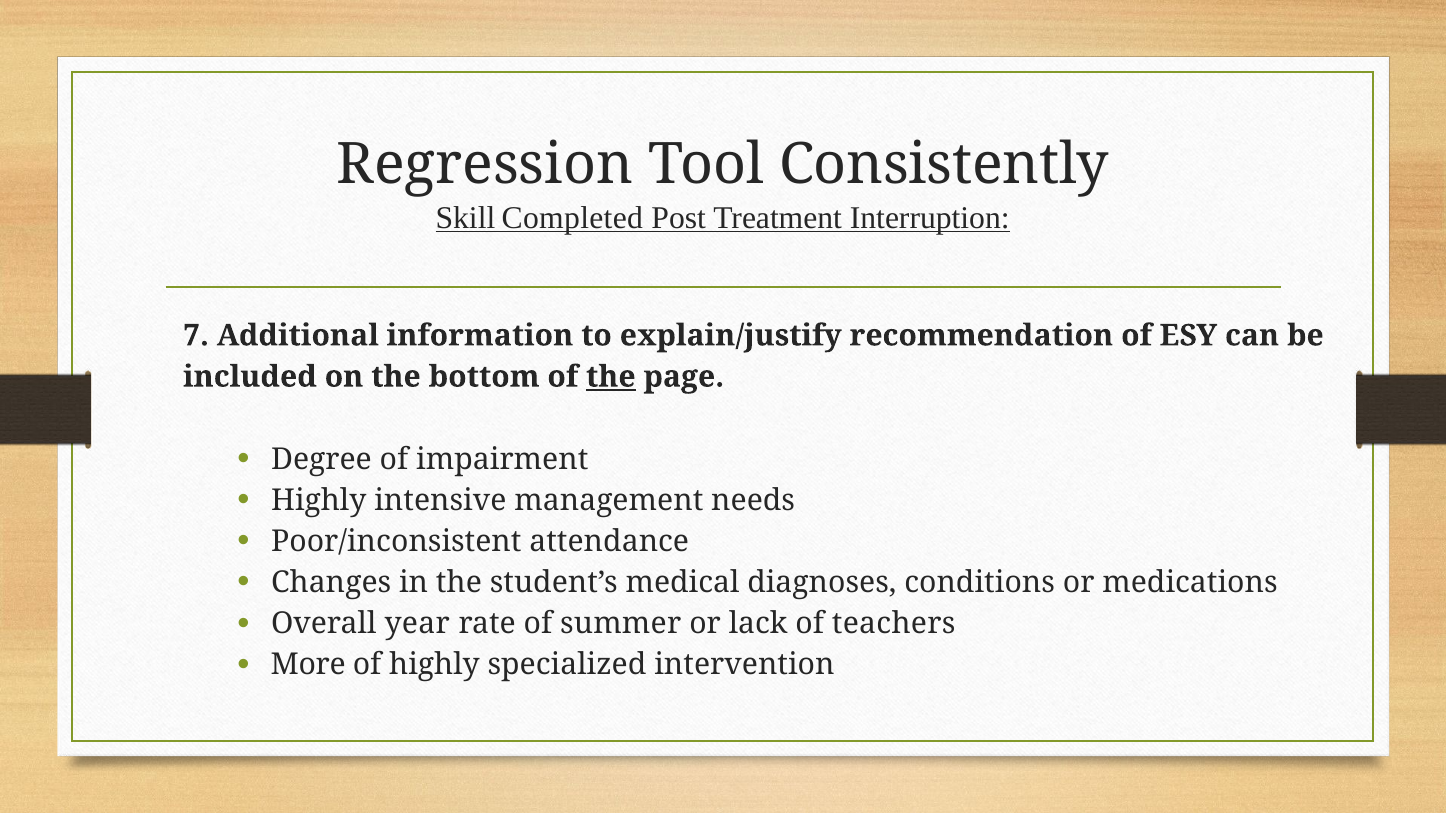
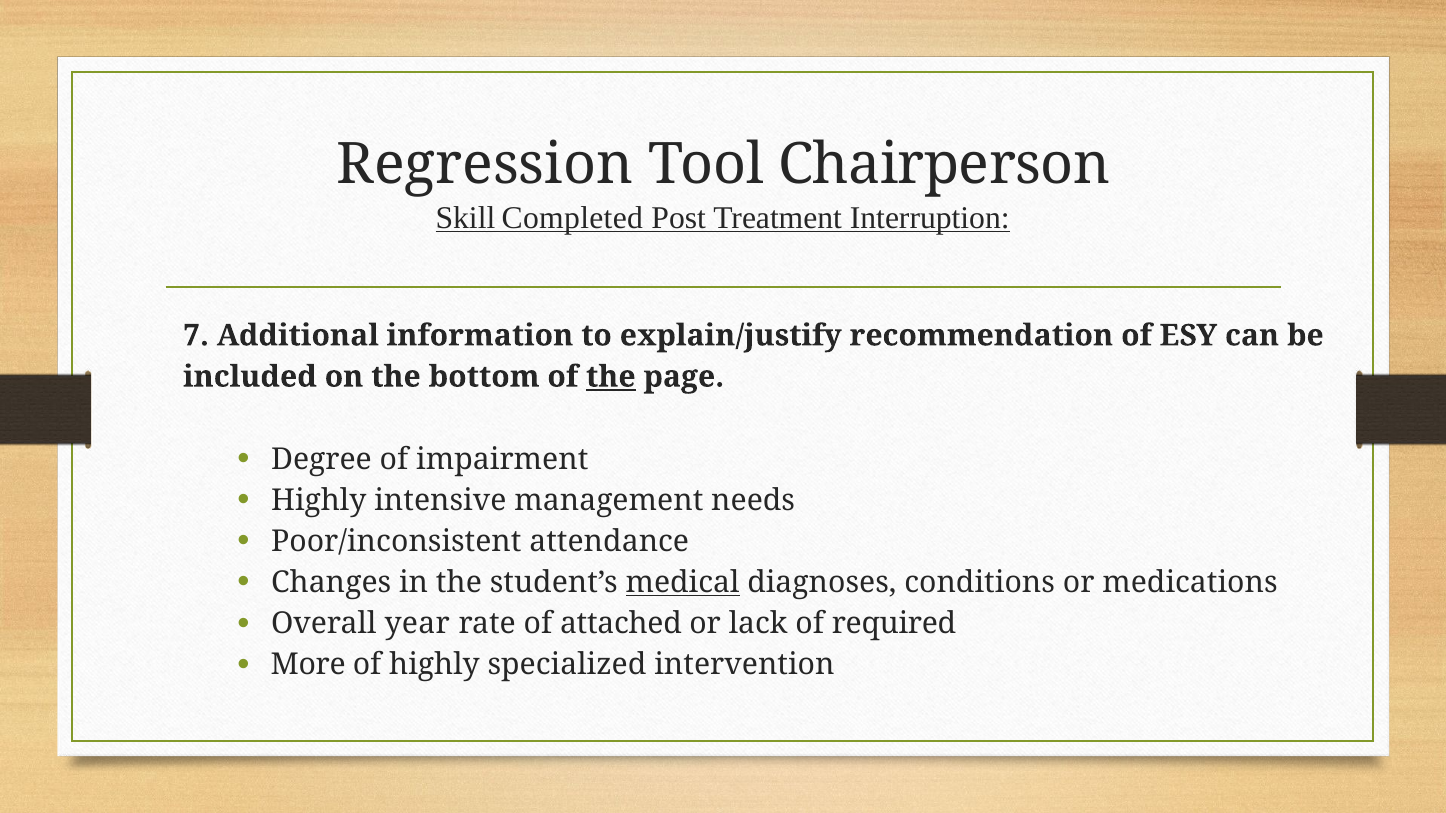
Consistently: Consistently -> Chairperson
medical underline: none -> present
summer: summer -> attached
teachers: teachers -> required
